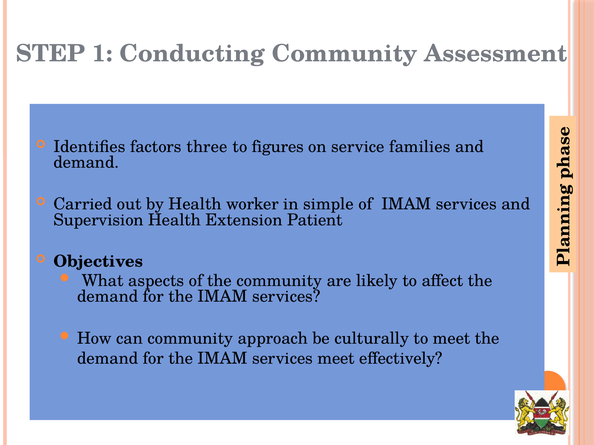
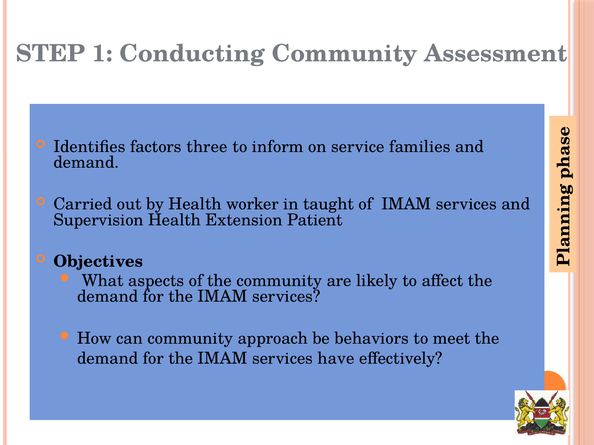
figures: figures -> inform
simple: simple -> taught
culturally: culturally -> behaviors
services meet: meet -> have
